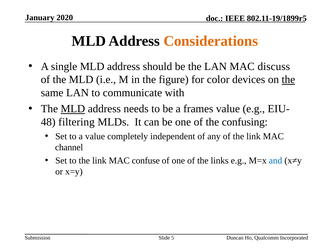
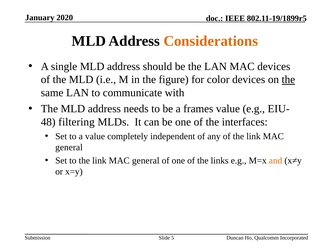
MAC discuss: discuss -> devices
MLD at (73, 109) underline: present -> none
confusing: confusing -> interfaces
channel at (69, 147): channel -> general
confuse at (146, 160): confuse -> general
and colour: blue -> orange
